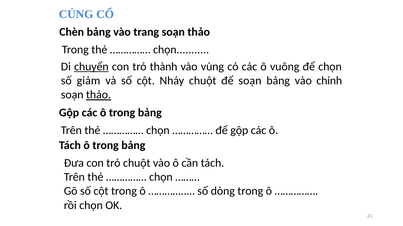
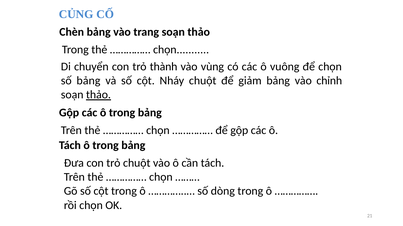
chuyển underline: present -> none
số giảm: giảm -> bảng
để soạn: soạn -> giảm
